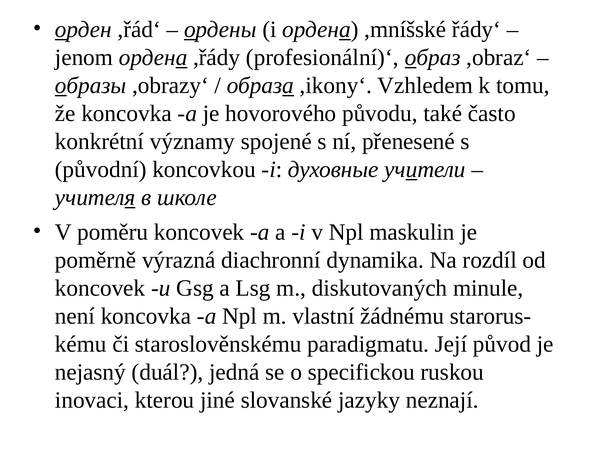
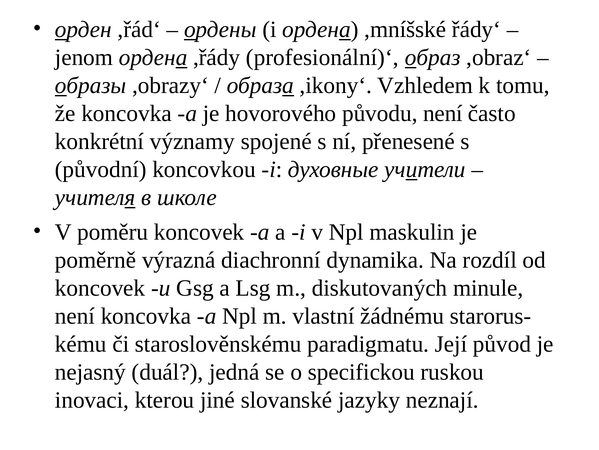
původu také: také -> není
